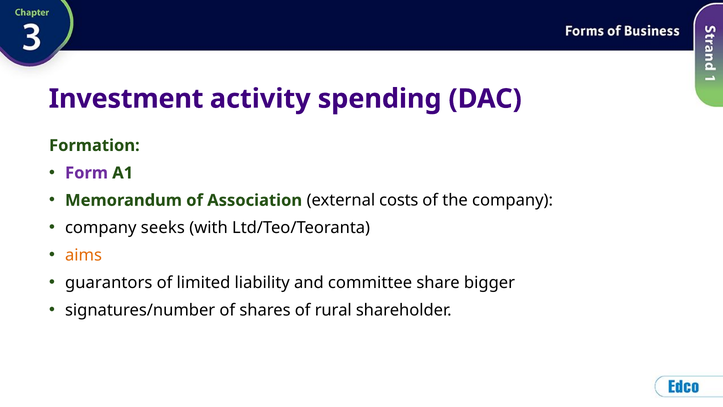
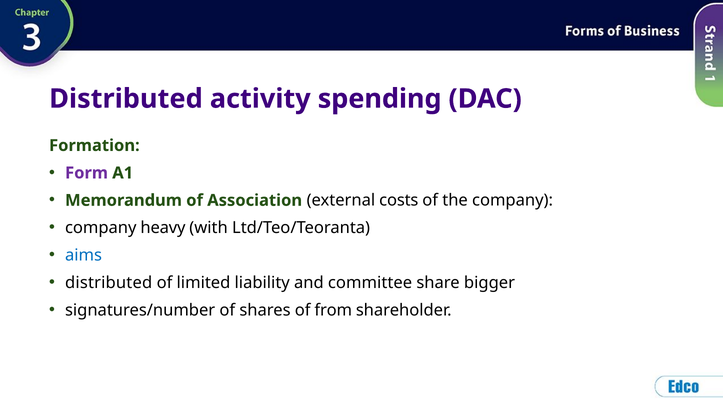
Investment at (126, 99): Investment -> Distributed
seeks: seeks -> heavy
aims colour: orange -> blue
guarantors at (109, 282): guarantors -> distributed
rural: rural -> from
